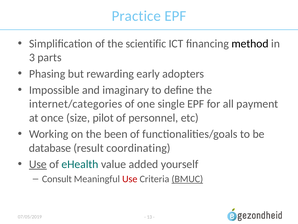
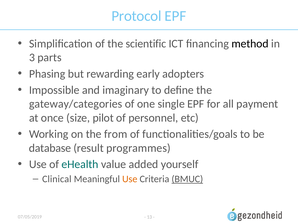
Practice: Practice -> Protocol
internet/categories: internet/categories -> gateway/categories
been: been -> from
coordinating: coordinating -> programmes
Use at (38, 164) underline: present -> none
Consult: Consult -> Clinical
Use at (130, 179) colour: red -> orange
